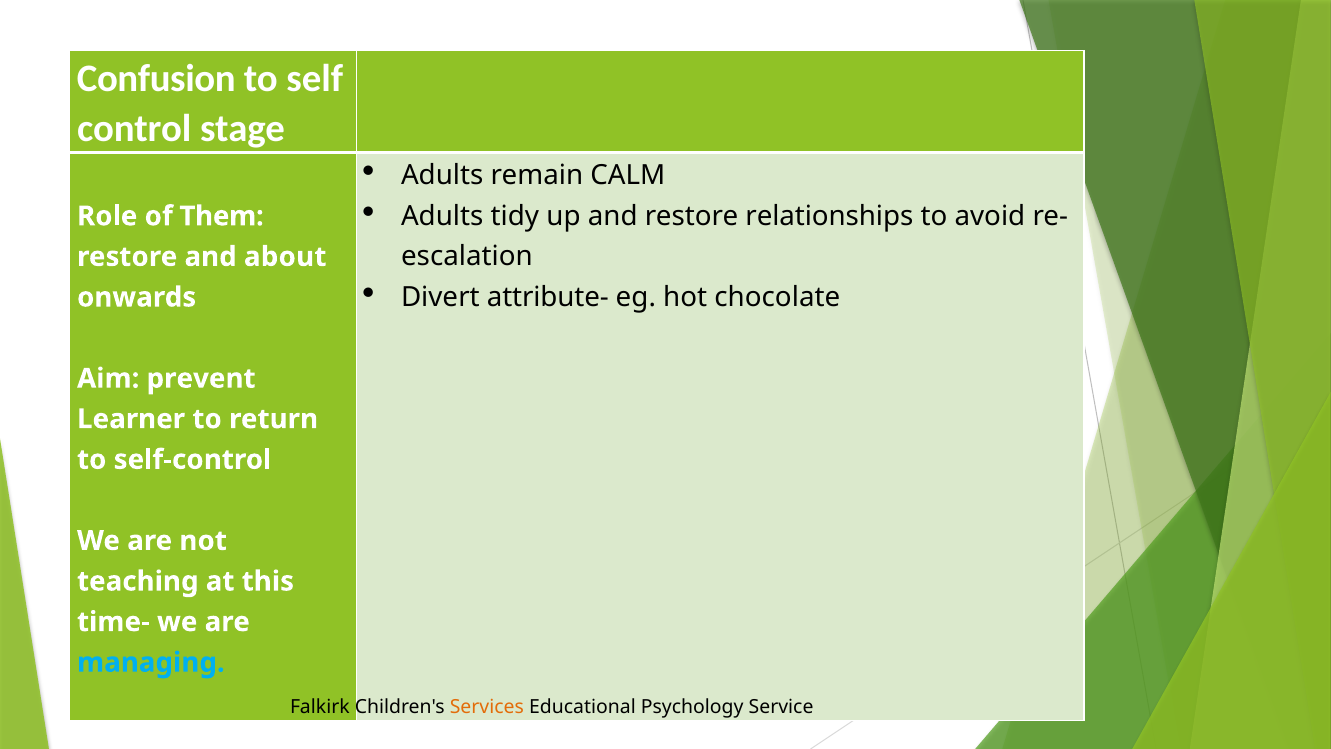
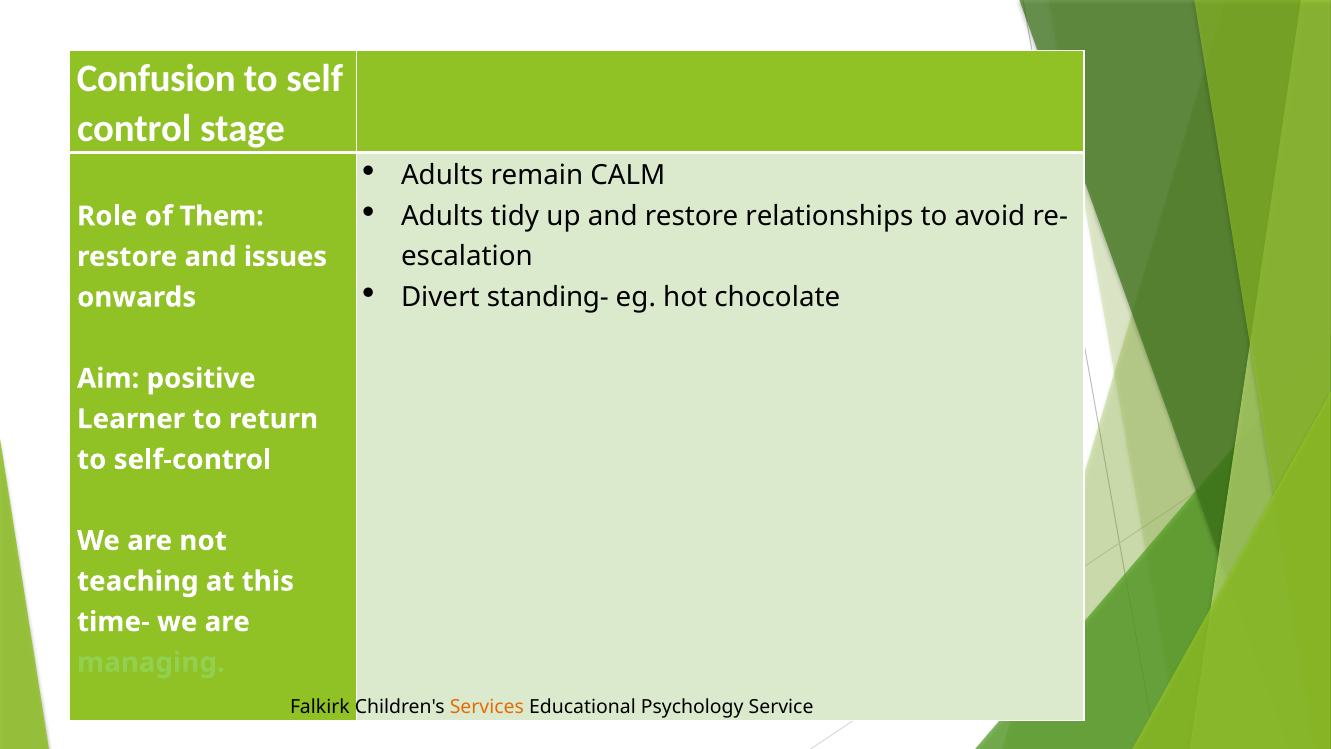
about: about -> issues
attribute-: attribute- -> standing-
prevent: prevent -> positive
managing colour: light blue -> light green
